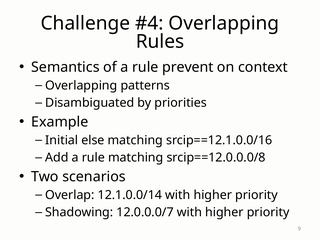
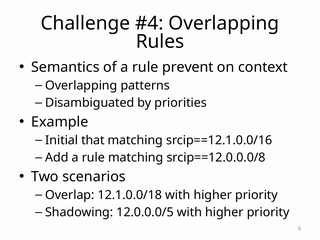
else: else -> that
12.1.0.0/14: 12.1.0.0/14 -> 12.1.0.0/18
12.0.0.0/7: 12.0.0.0/7 -> 12.0.0.0/5
